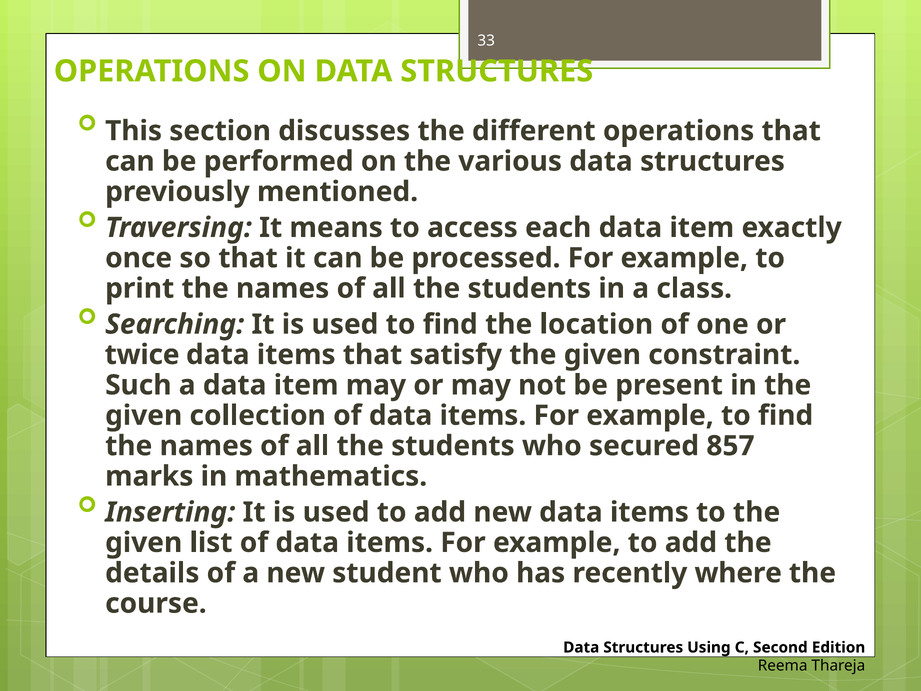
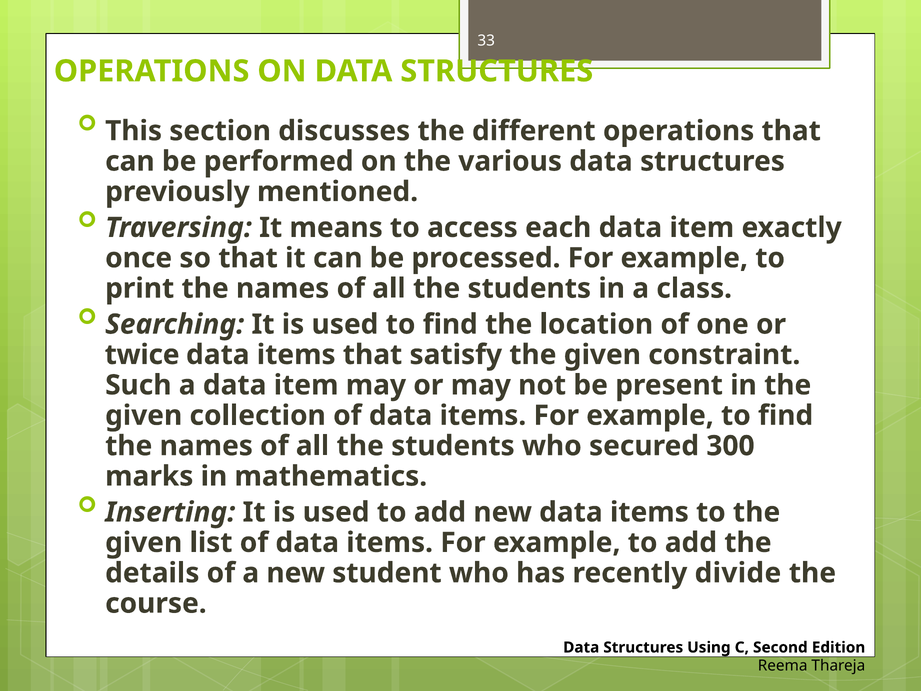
857: 857 -> 300
where: where -> divide
